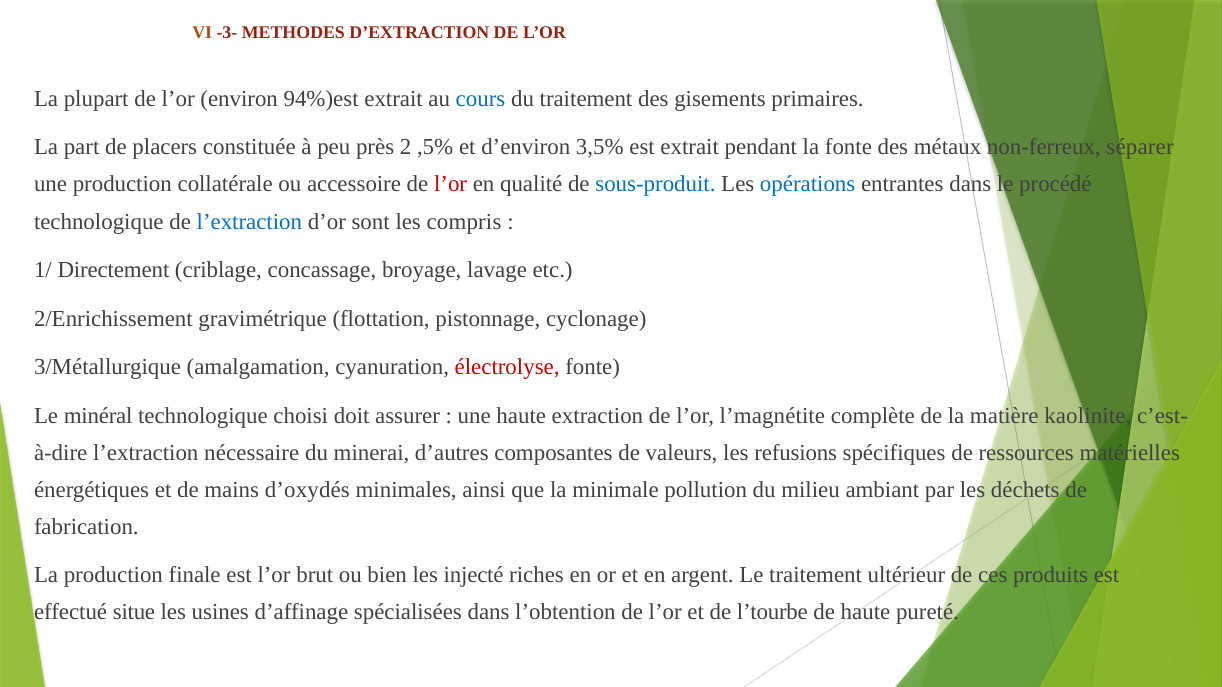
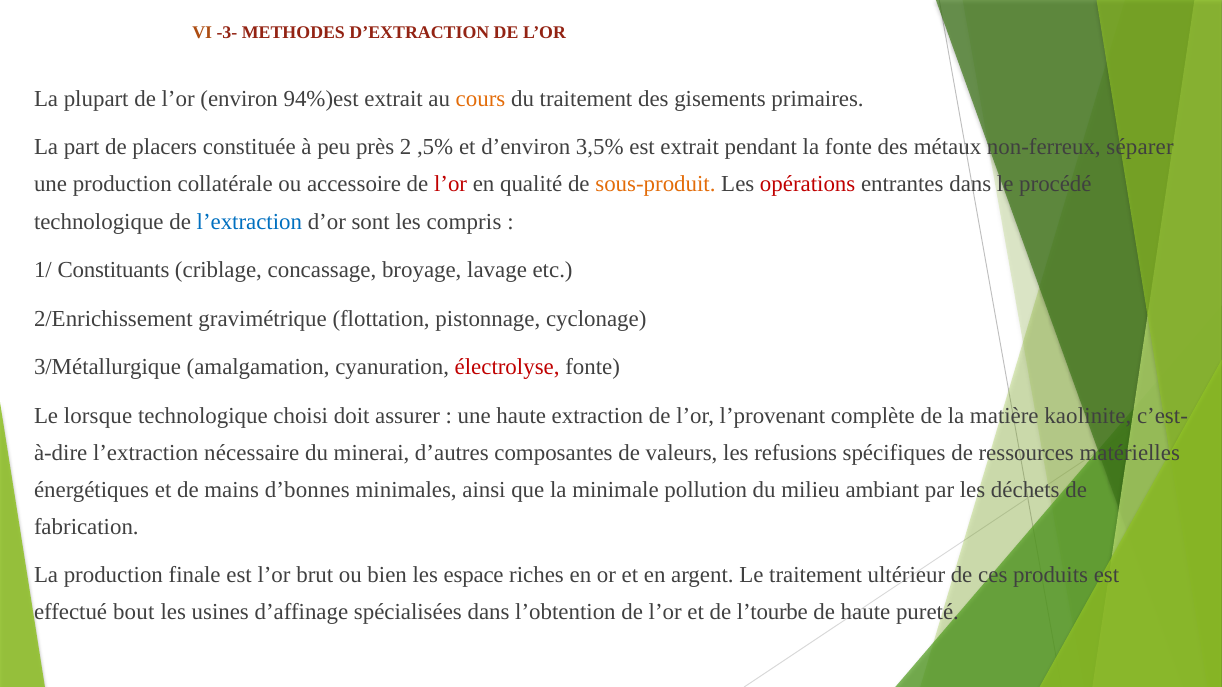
cours colour: blue -> orange
sous-produit colour: blue -> orange
opérations colour: blue -> red
Directement: Directement -> Constituants
minéral: minéral -> lorsque
l’magnétite: l’magnétite -> l’provenant
d’oxydés: d’oxydés -> d’bonnes
injecté: injecté -> espace
situe: situe -> bout
